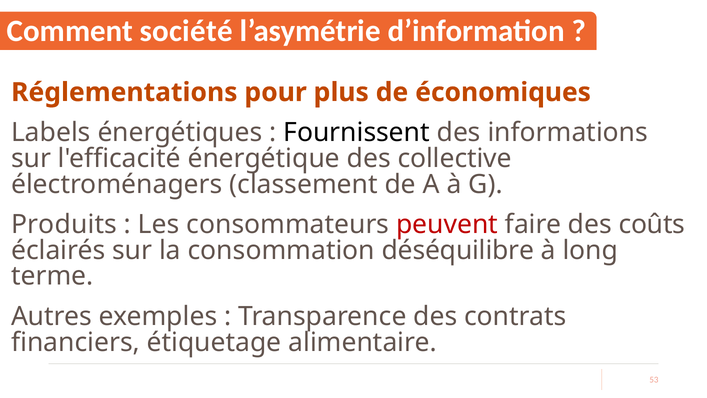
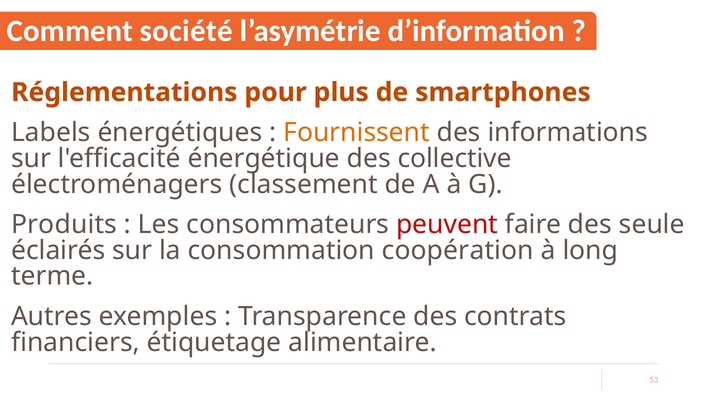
économiques: économiques -> smartphones
Fournissent colour: black -> orange
coûts: coûts -> seule
déséquilibre: déséquilibre -> coopération
